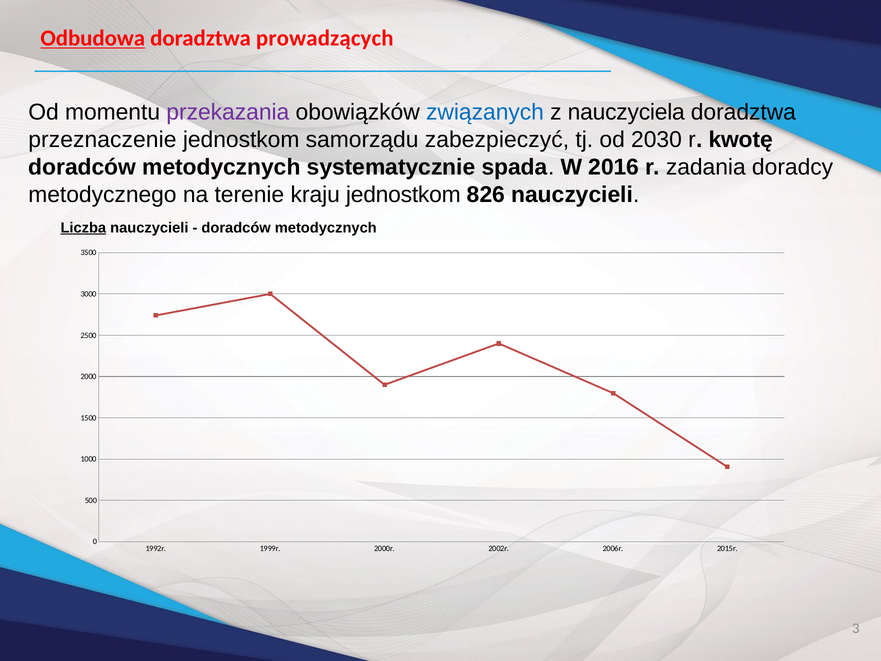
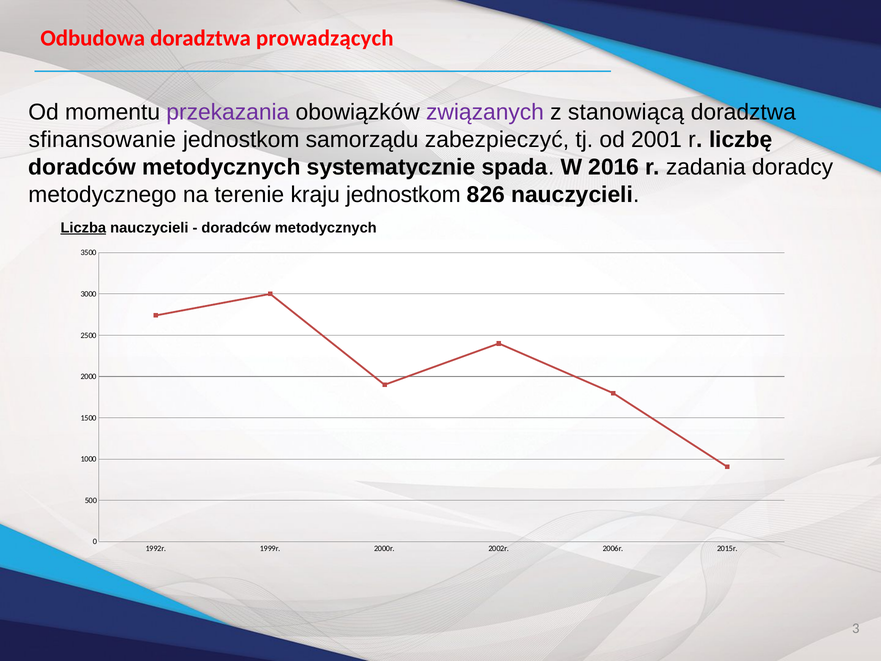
Odbudowa underline: present -> none
związanych colour: blue -> purple
nauczyciela: nauczyciela -> stanowiącą
przeznaczenie: przeznaczenie -> sfinansowanie
2030: 2030 -> 2001
kwotę: kwotę -> liczbę
